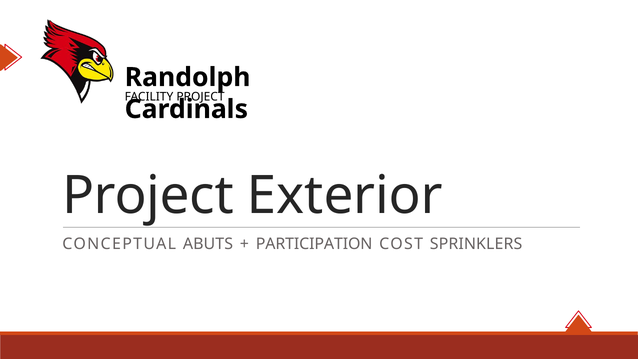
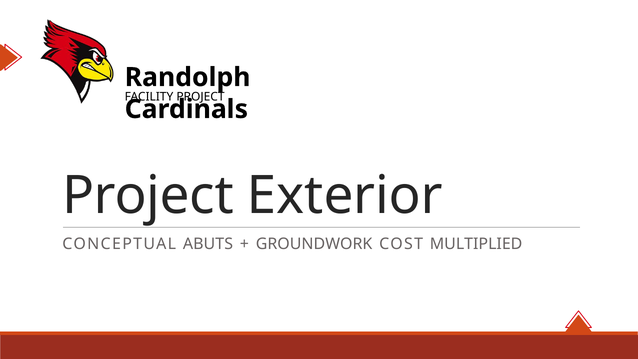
PARTICIPATION: PARTICIPATION -> GROUNDWORK
SPRINKLERS: SPRINKLERS -> MULTIPLIED
